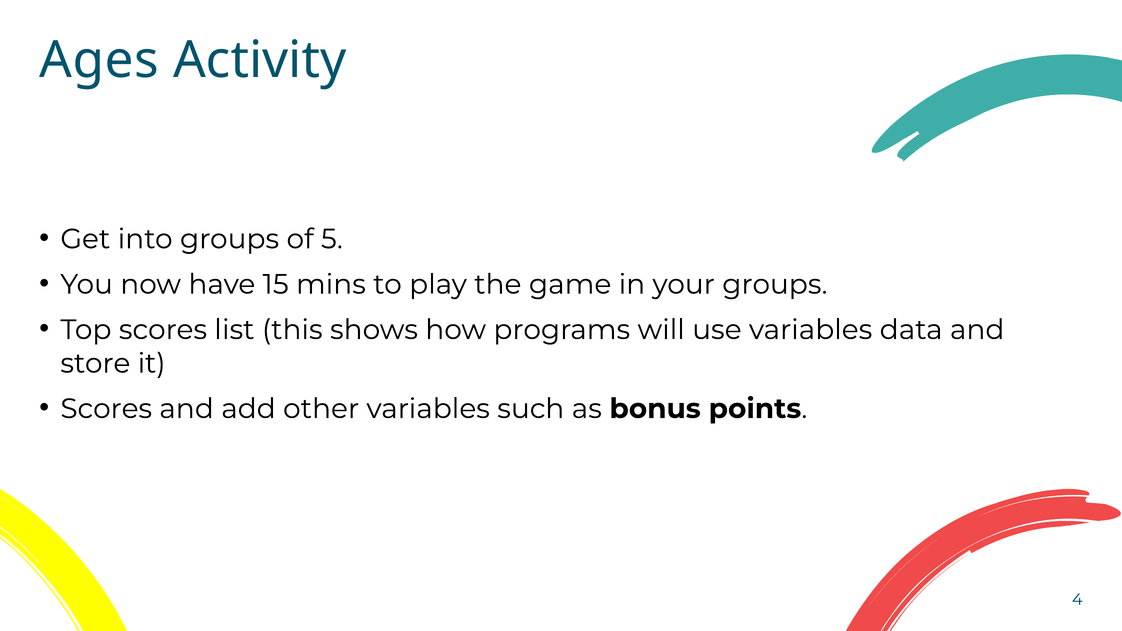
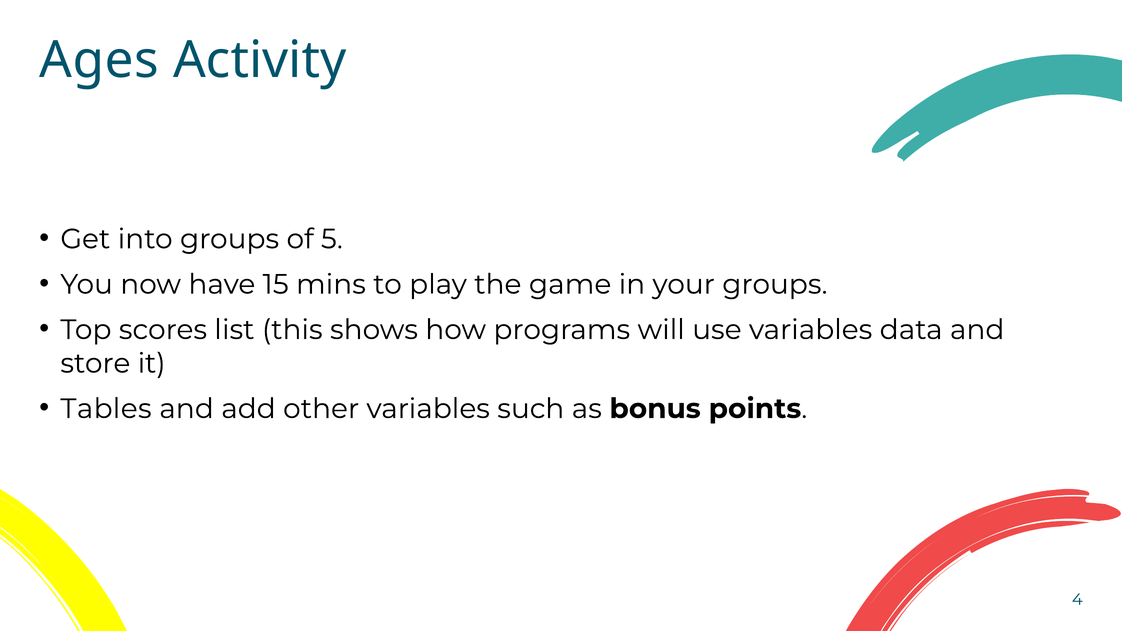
Scores at (106, 409): Scores -> Tables
